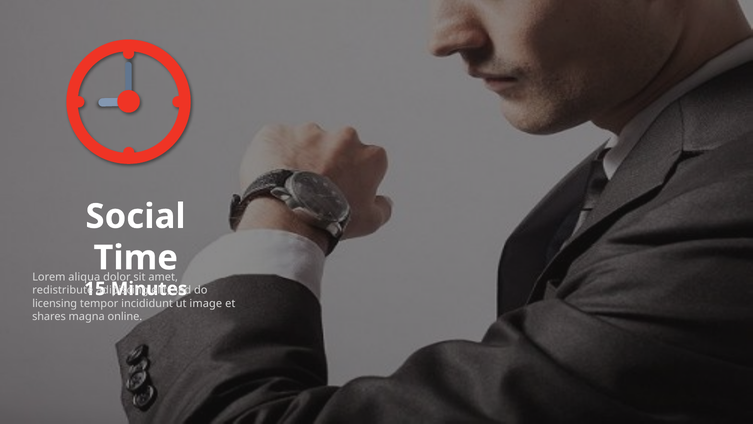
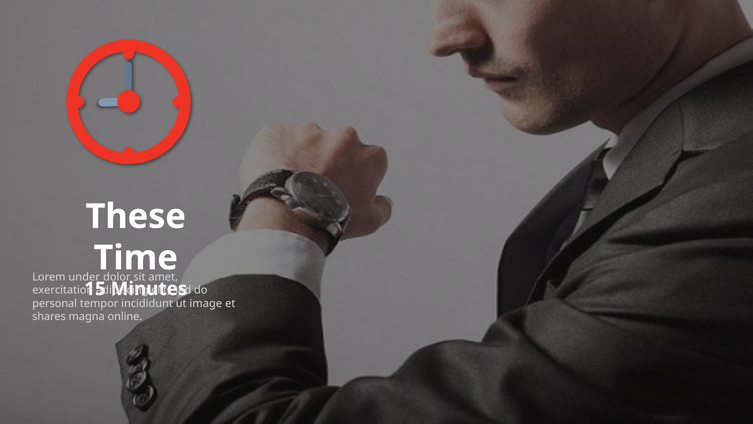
Social: Social -> These
aliqua: aliqua -> under
redistribute: redistribute -> exercitation
licensing: licensing -> personal
